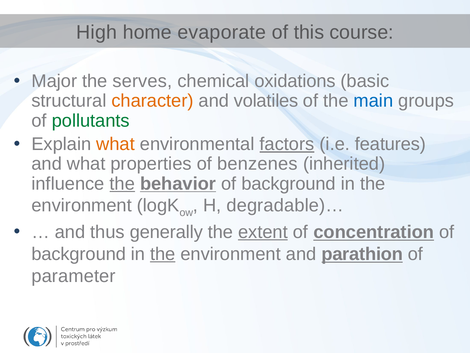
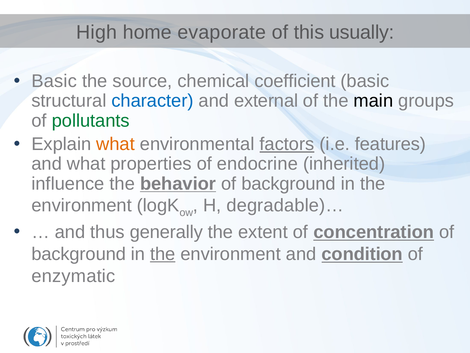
course: course -> usually
Major at (54, 81): Major -> Basic
serves: serves -> source
oxidations: oxidations -> coefficient
character colour: orange -> blue
volatiles: volatiles -> external
main colour: blue -> black
benzenes: benzenes -> endocrine
the at (122, 183) underline: present -> none
extent underline: present -> none
parathion: parathion -> condition
parameter: parameter -> enzymatic
